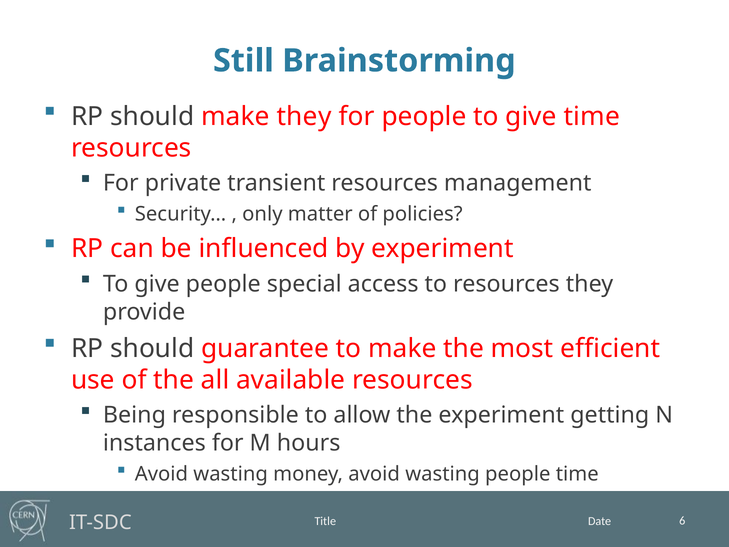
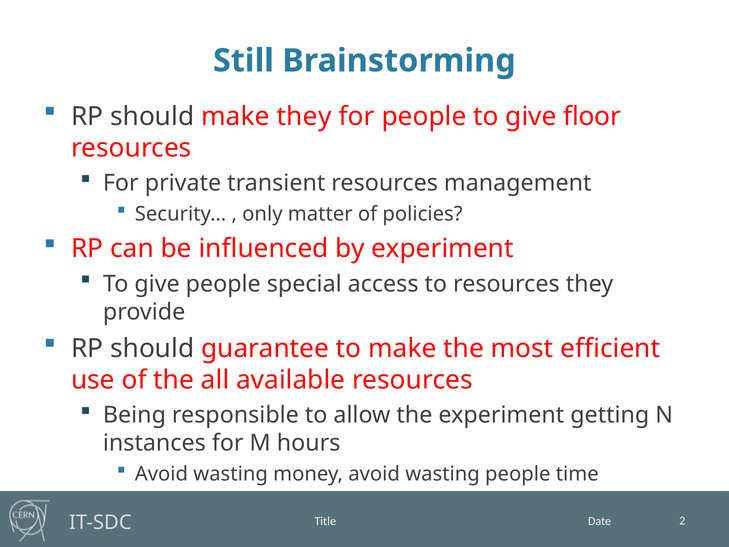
give time: time -> floor
6: 6 -> 2
